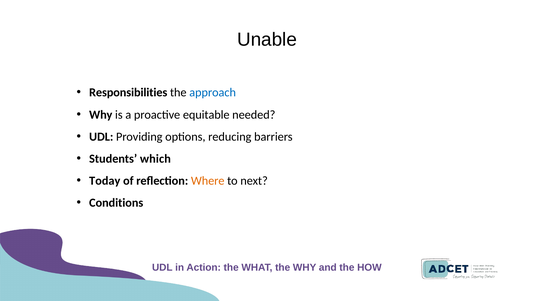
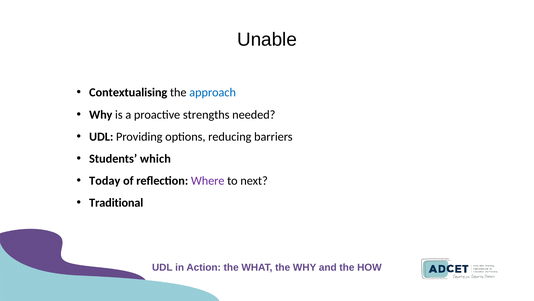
Responsibilities: Responsibilities -> Contextualising
equitable: equitable -> strengths
Where colour: orange -> purple
Conditions: Conditions -> Traditional
